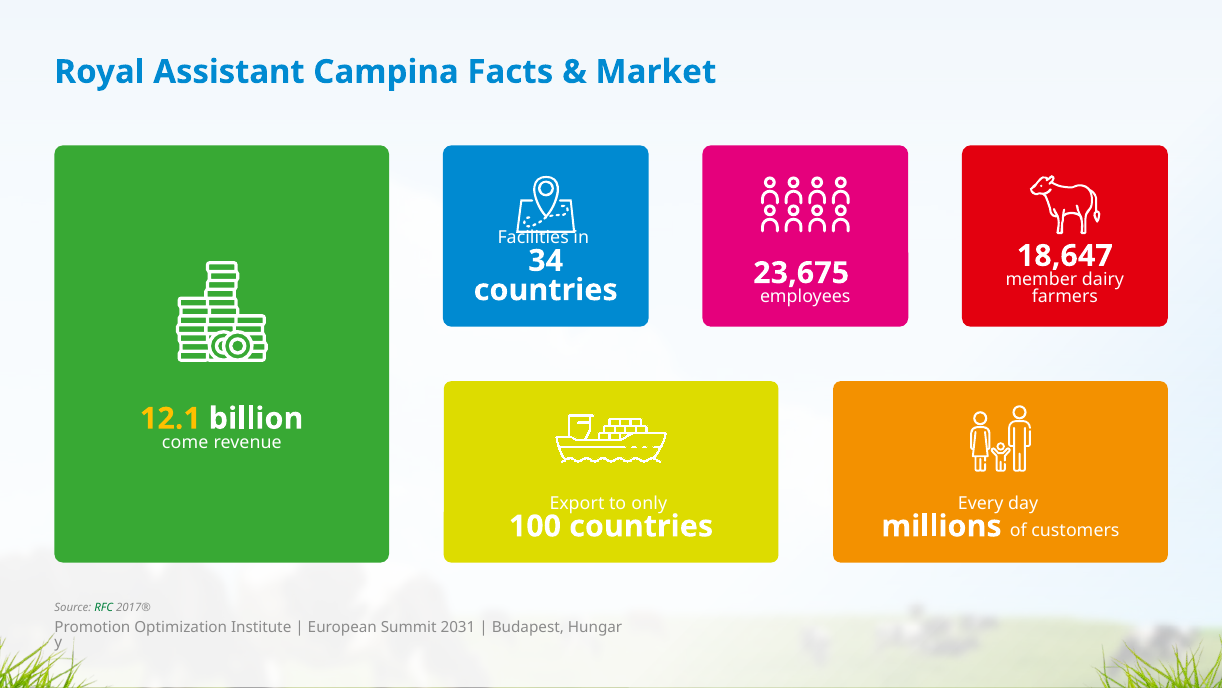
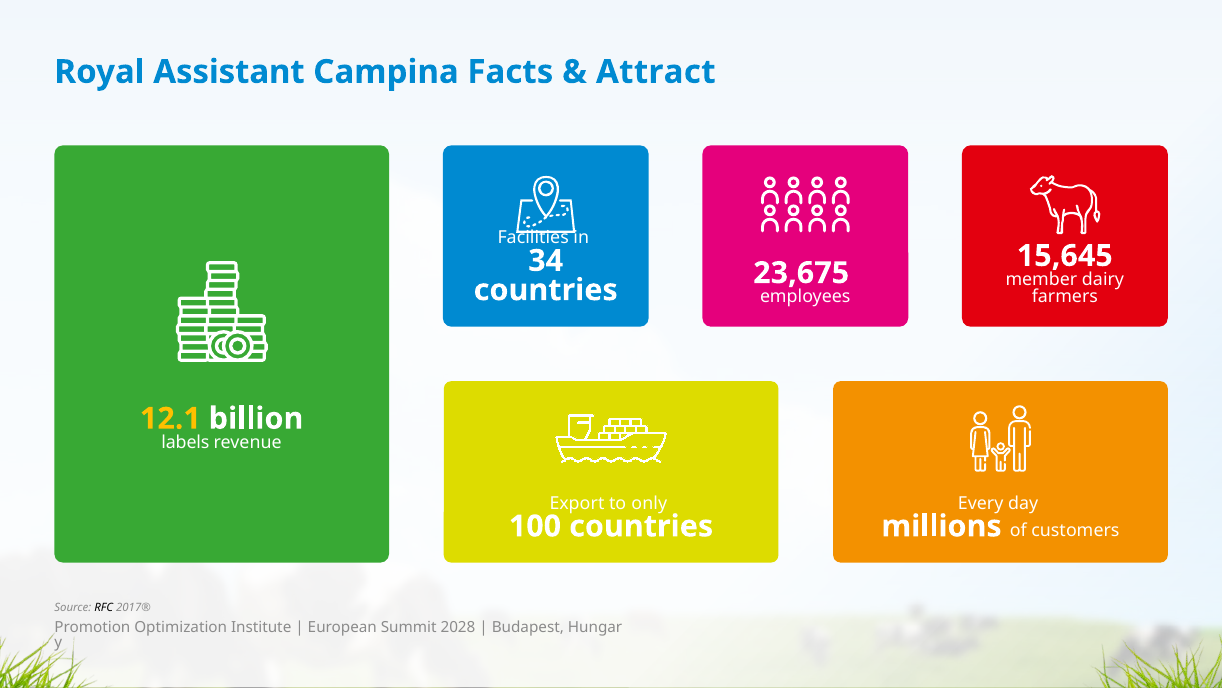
Market: Market -> Attract
18,647: 18,647 -> 15,645
come: come -> labels
RFC colour: green -> black
2031: 2031 -> 2028
